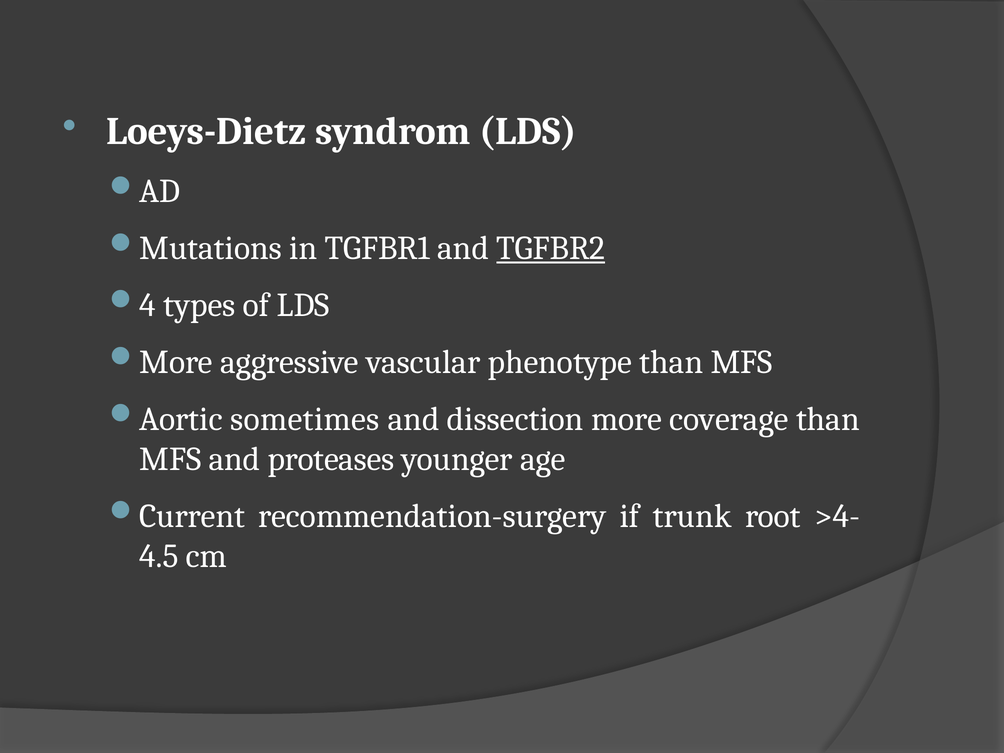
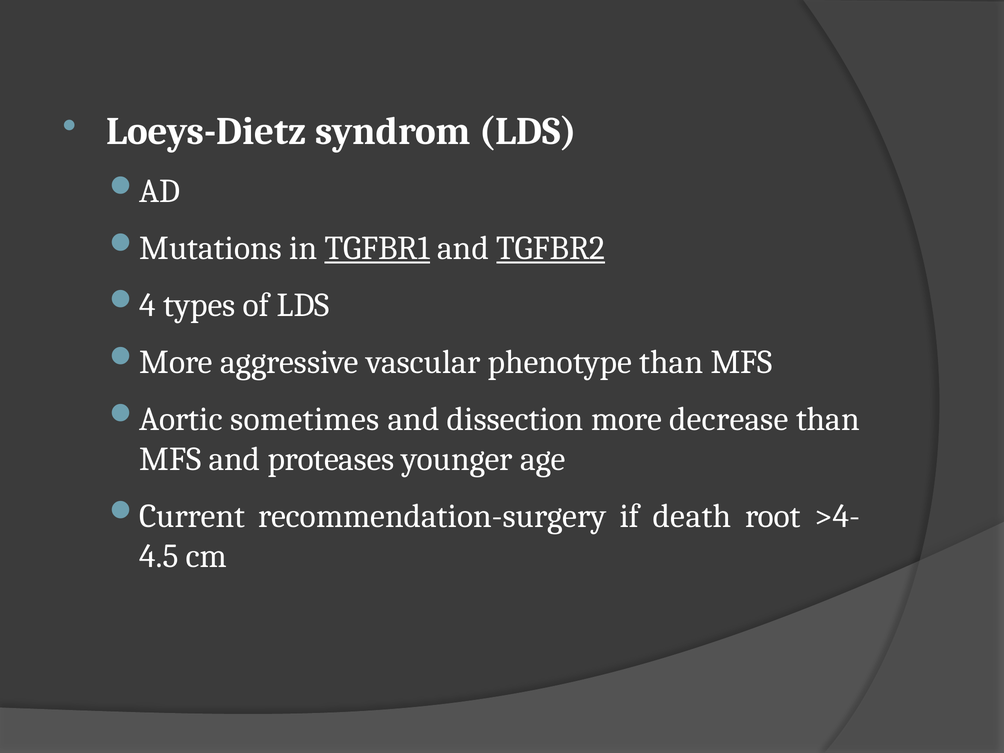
TGFBR1 underline: none -> present
coverage: coverage -> decrease
trunk: trunk -> death
